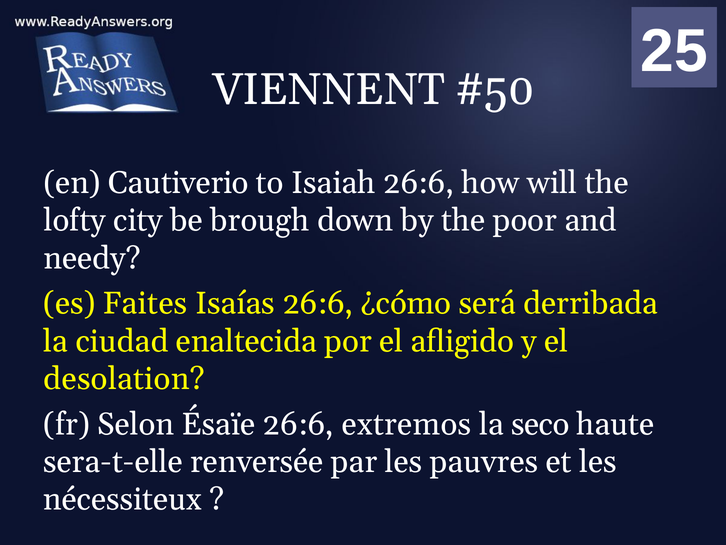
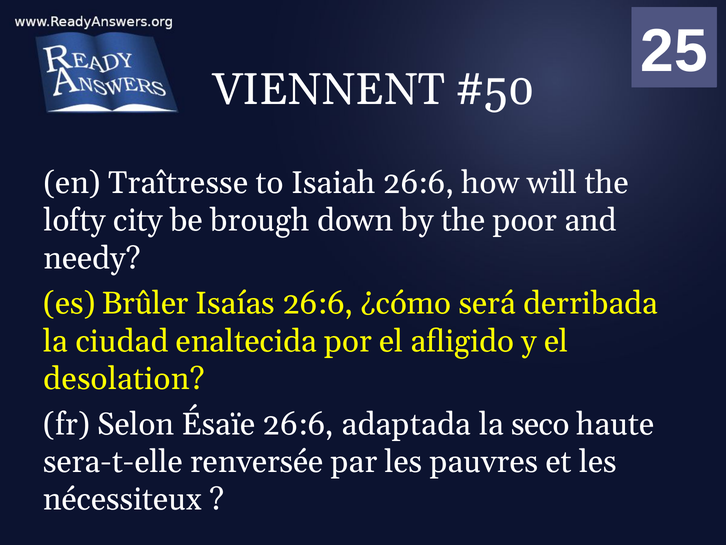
Cautiverio: Cautiverio -> Traîtresse
Faites: Faites -> Brûler
extremos: extremos -> adaptada
